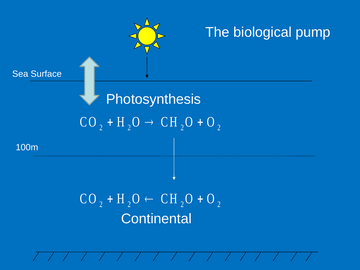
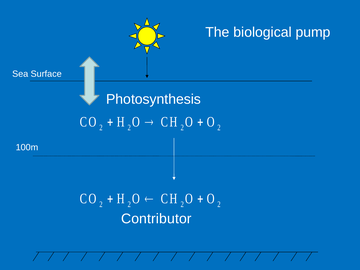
Continental: Continental -> Contributor
